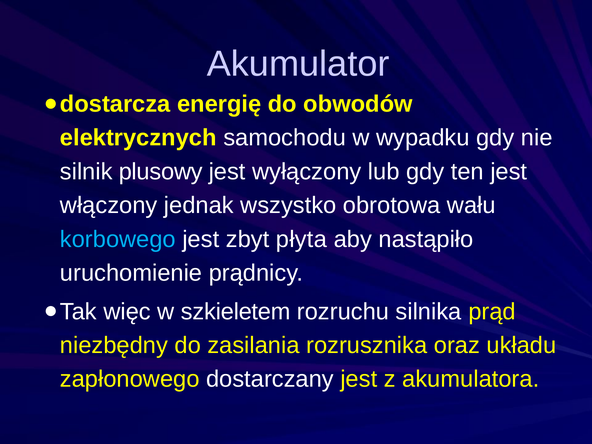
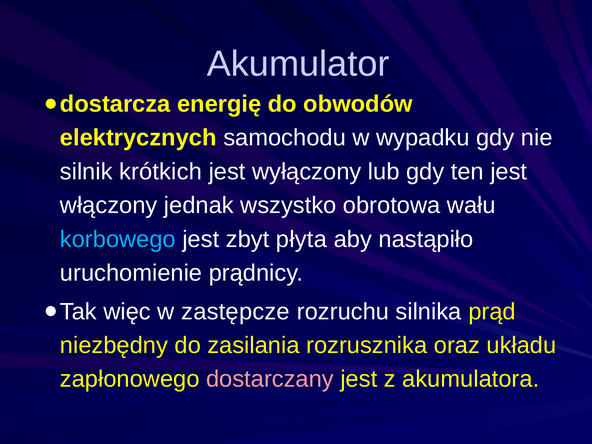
plusowy: plusowy -> krótkich
szkieletem: szkieletem -> zastępcze
dostarczany colour: white -> pink
